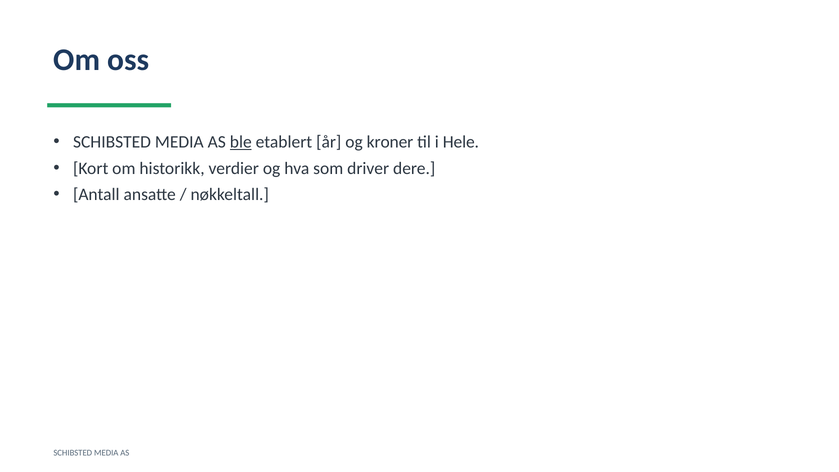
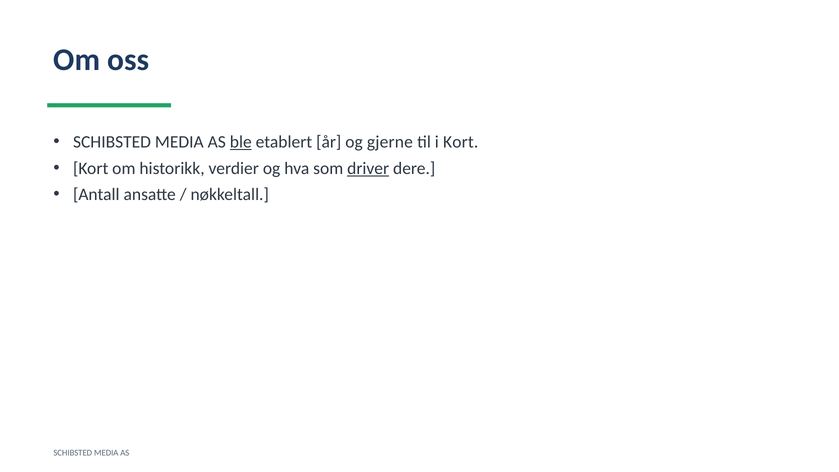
kroner: kroner -> gjerne
i Hele: Hele -> Kort
driver underline: none -> present
